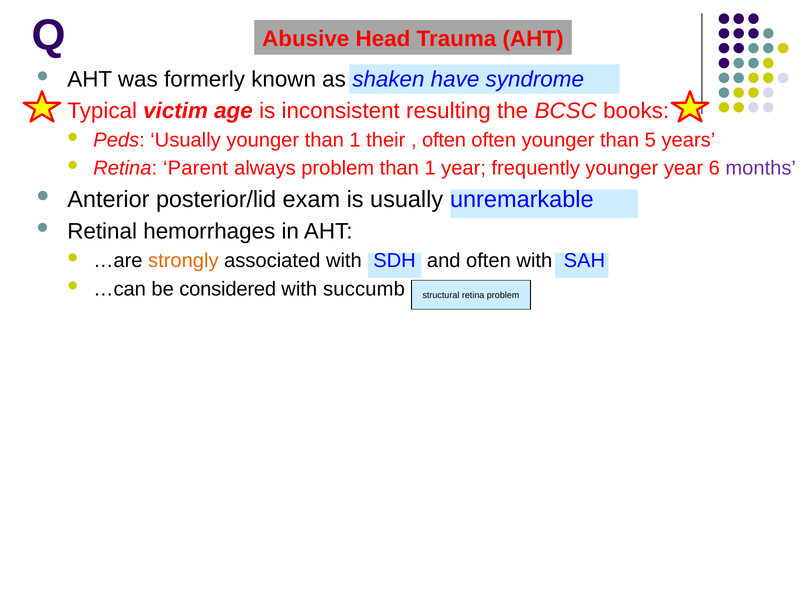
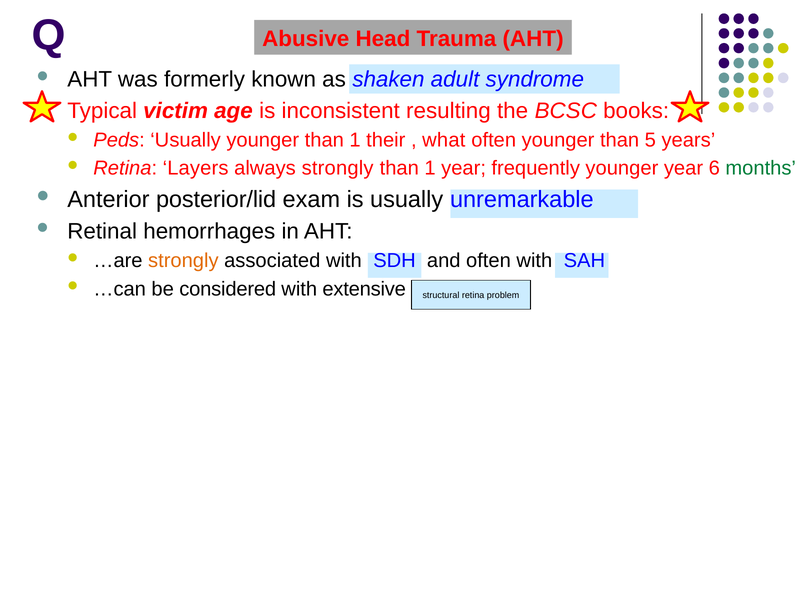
have: have -> adult
often at (444, 140): often -> what
Parent: Parent -> Layers
always problem: problem -> strongly
months colour: purple -> green
succumb: succumb -> extensive
